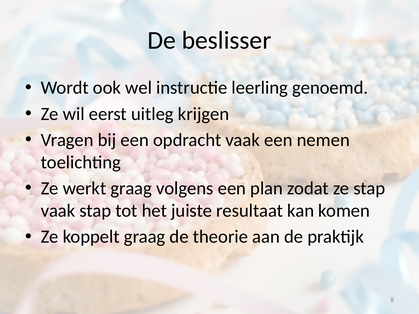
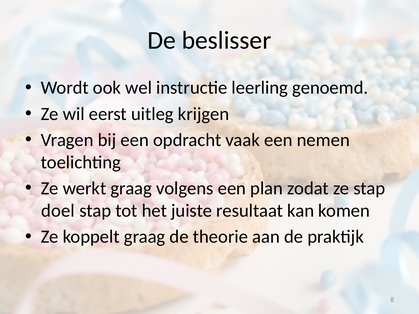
vaak at (58, 211): vaak -> doel
